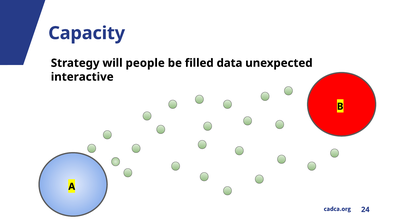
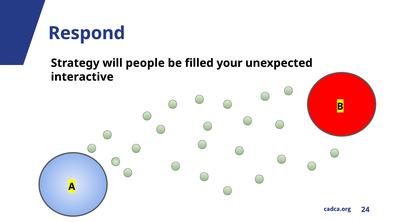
Capacity: Capacity -> Respond
data: data -> your
